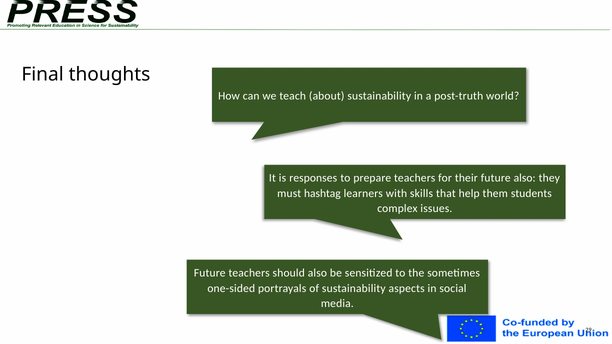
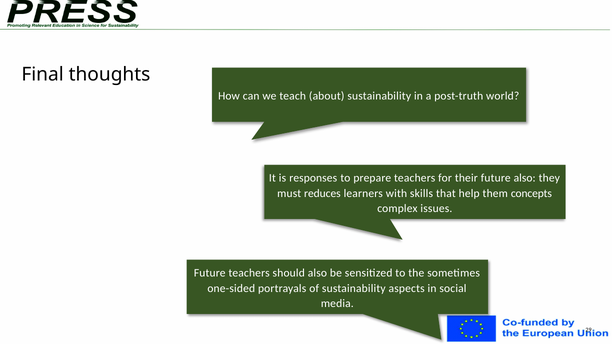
hashtag: hashtag -> reduces
students: students -> concepts
